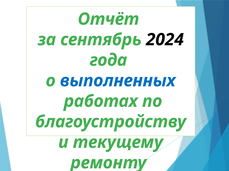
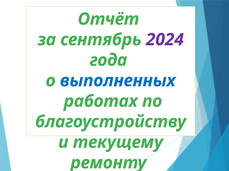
2024 colour: black -> purple
